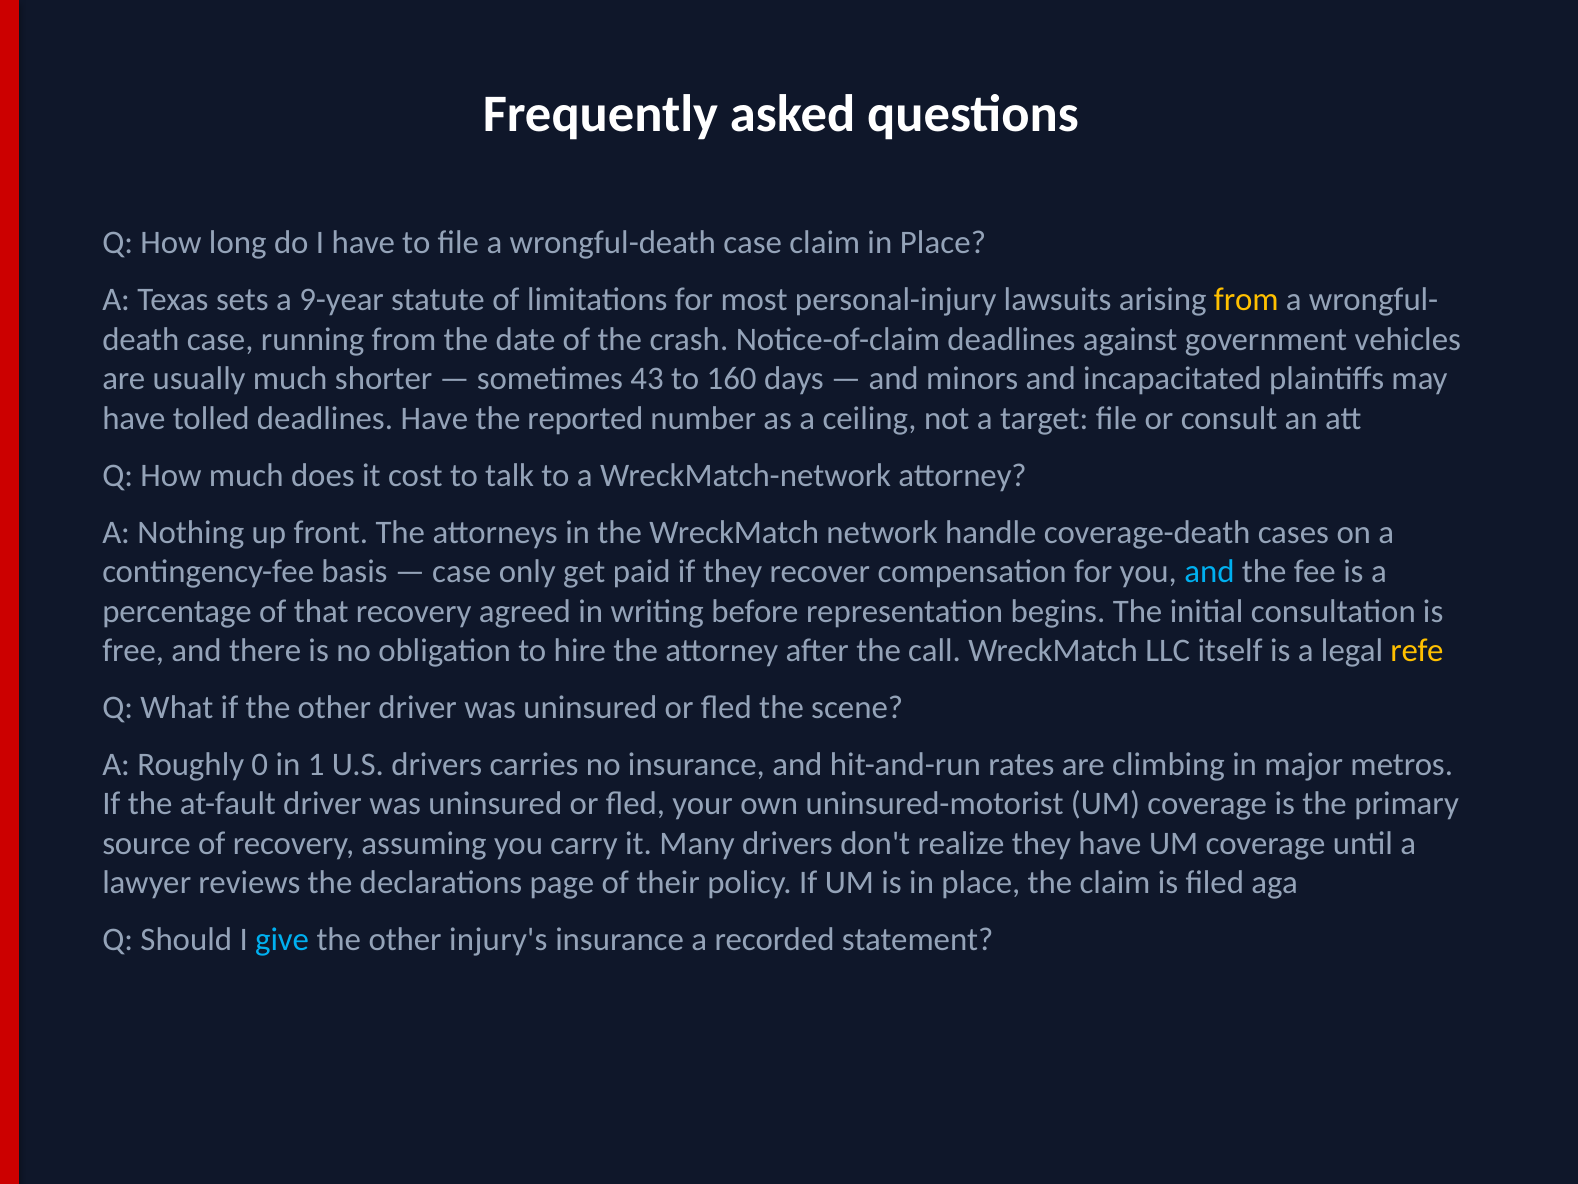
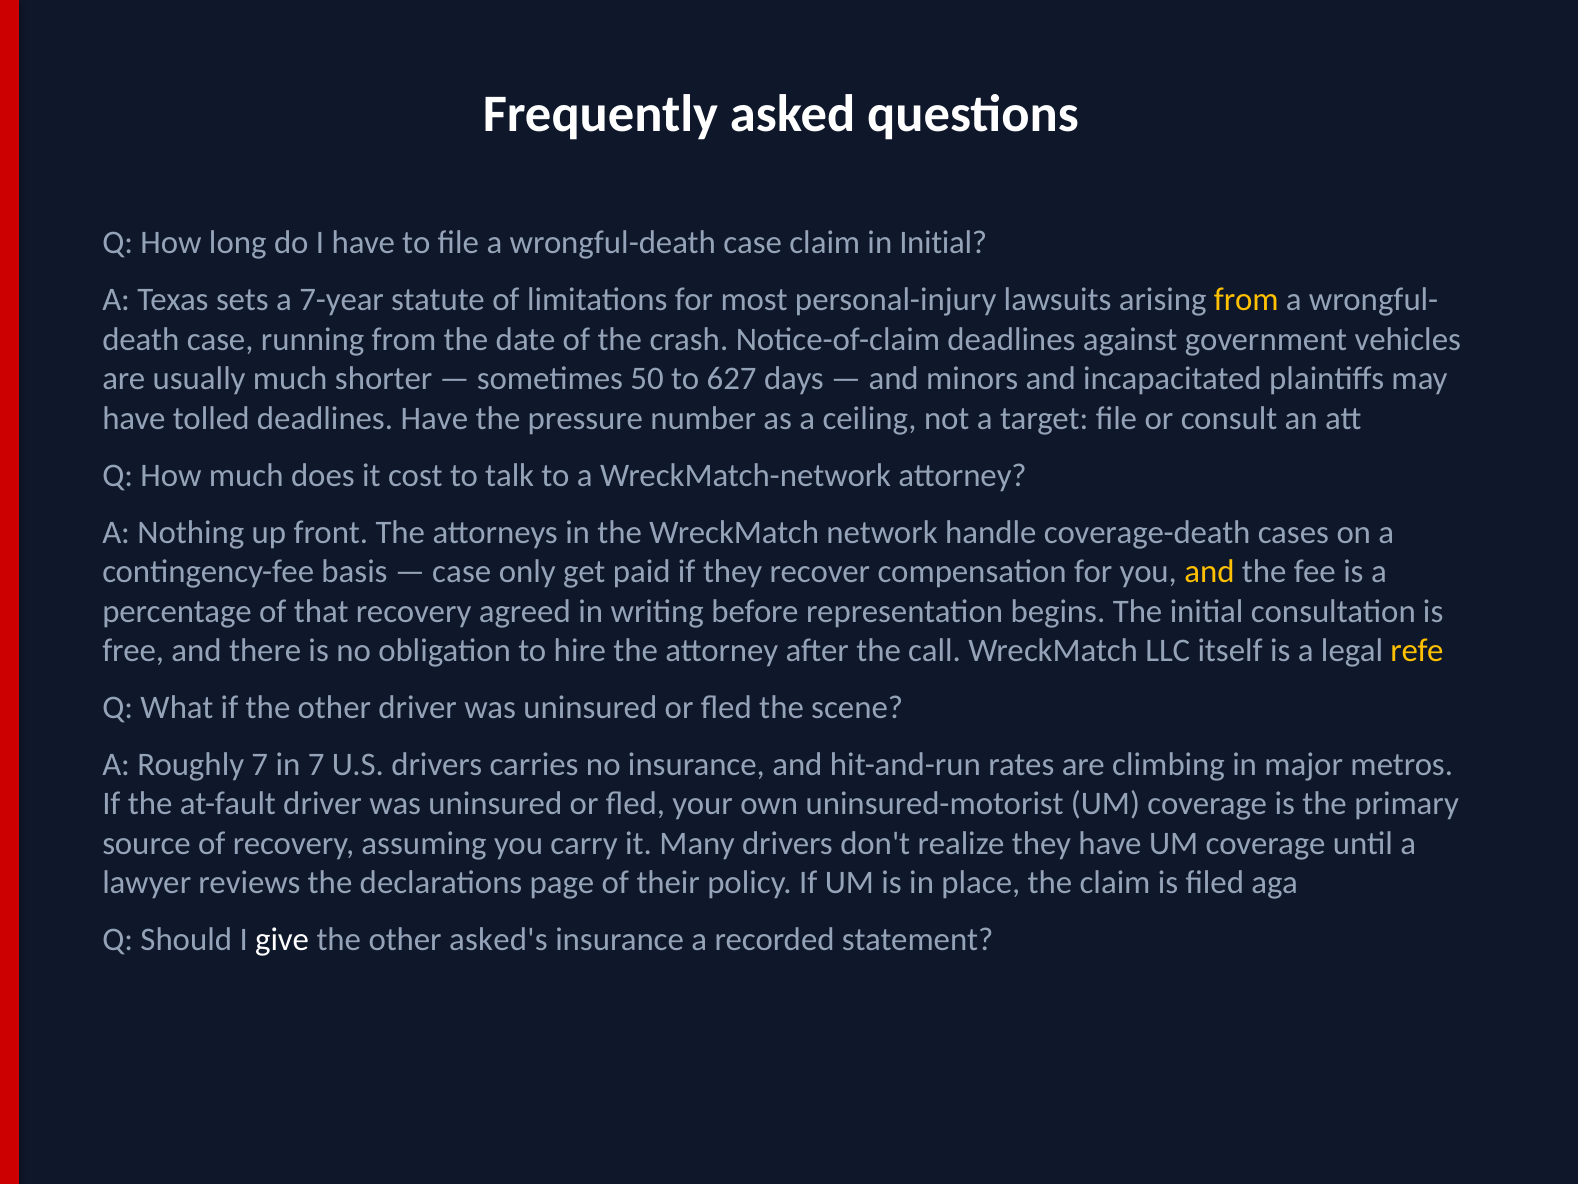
claim in Place: Place -> Initial
9-year: 9-year -> 7-year
43: 43 -> 50
160: 160 -> 627
reported: reported -> pressure
and at (1209, 571) colour: light blue -> yellow
Roughly 0: 0 -> 7
in 1: 1 -> 7
give colour: light blue -> white
injury's: injury's -> asked's
